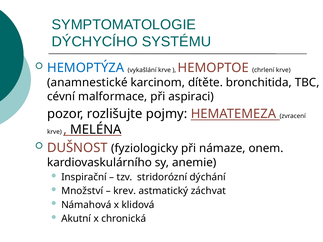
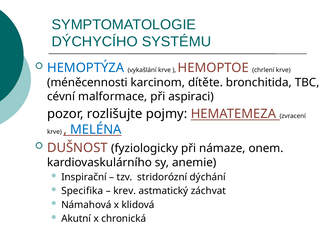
anamnestické: anamnestické -> méněcennosti
MELÉNA colour: black -> blue
Množství: Množství -> Specifika
